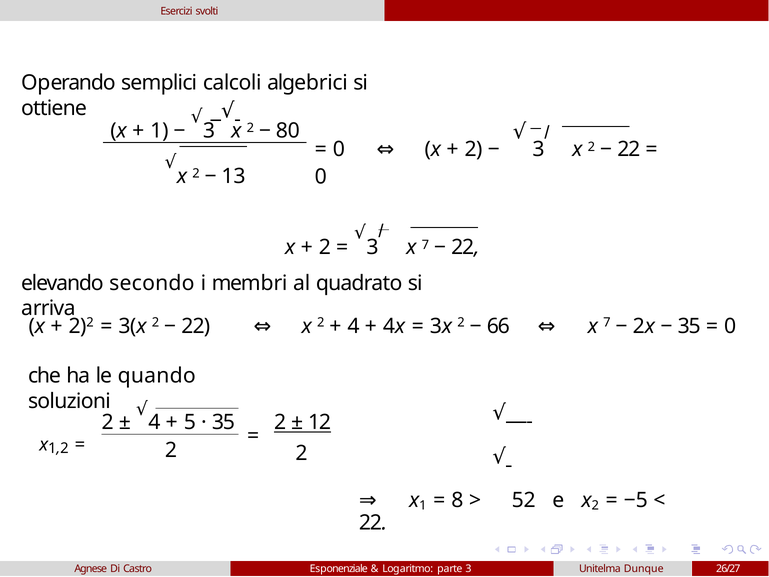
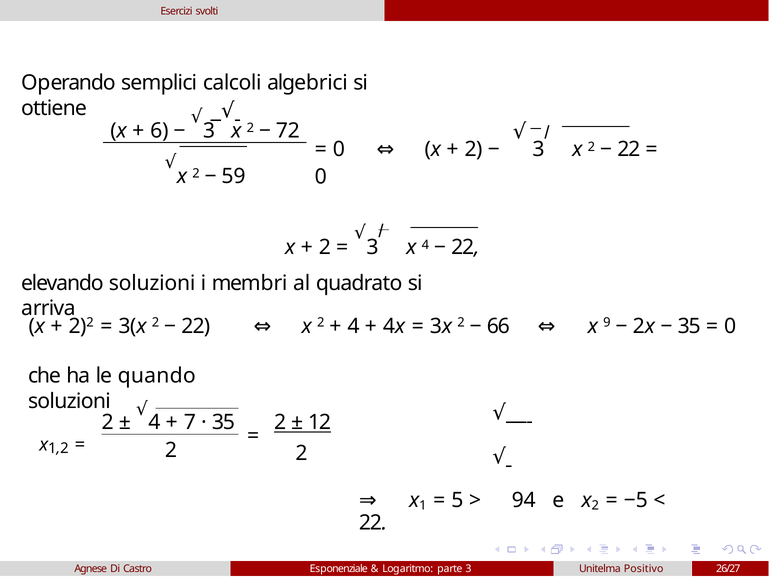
1 at (159, 131): 1 -> 6
80: 80 -> 72
13: 13 -> 59
7 at (425, 245): 7 -> 4
elevando secondo: secondo -> soluzioni
7 at (607, 322): 7 -> 9
5: 5 -> 7
8: 8 -> 5
52: 52 -> 94
Dunque: Dunque -> Positivo
